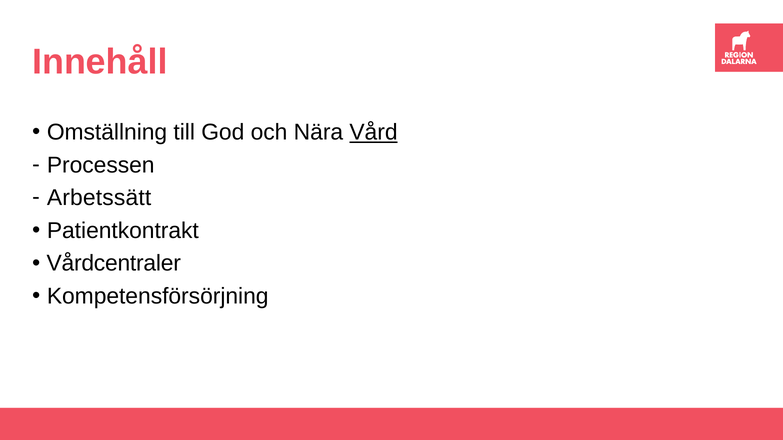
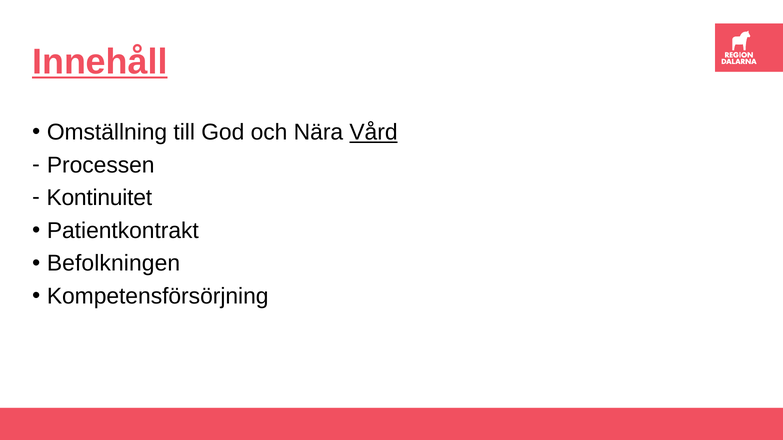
Innehåll underline: none -> present
Arbetssätt: Arbetssätt -> Kontinuitet
Vårdcentraler: Vårdcentraler -> Befolkningen
